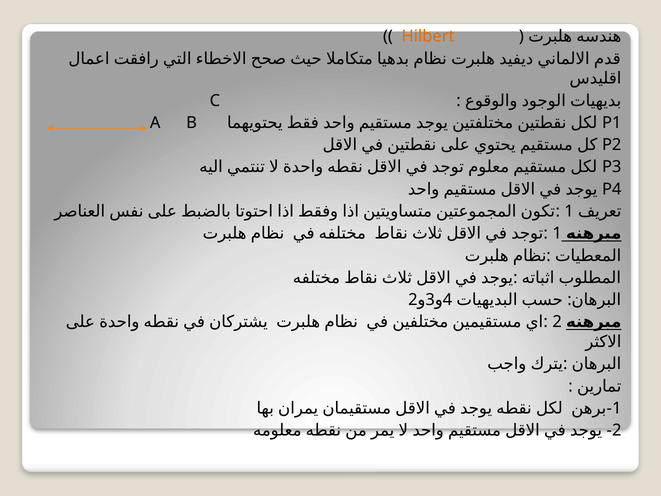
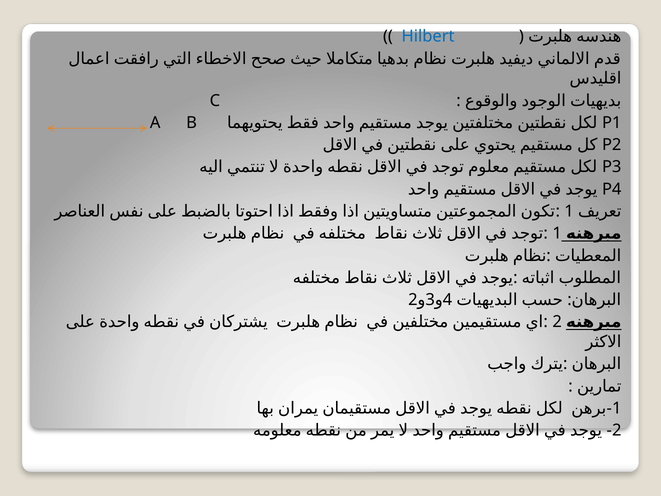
Hilbert colour: orange -> blue
